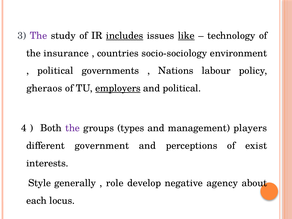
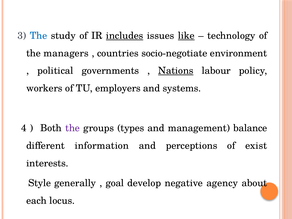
The at (38, 36) colour: purple -> blue
insurance: insurance -> managers
socio-sociology: socio-sociology -> socio-negotiate
Nations underline: none -> present
gheraos: gheraos -> workers
employers underline: present -> none
and political: political -> systems
players: players -> balance
government: government -> information
role: role -> goal
